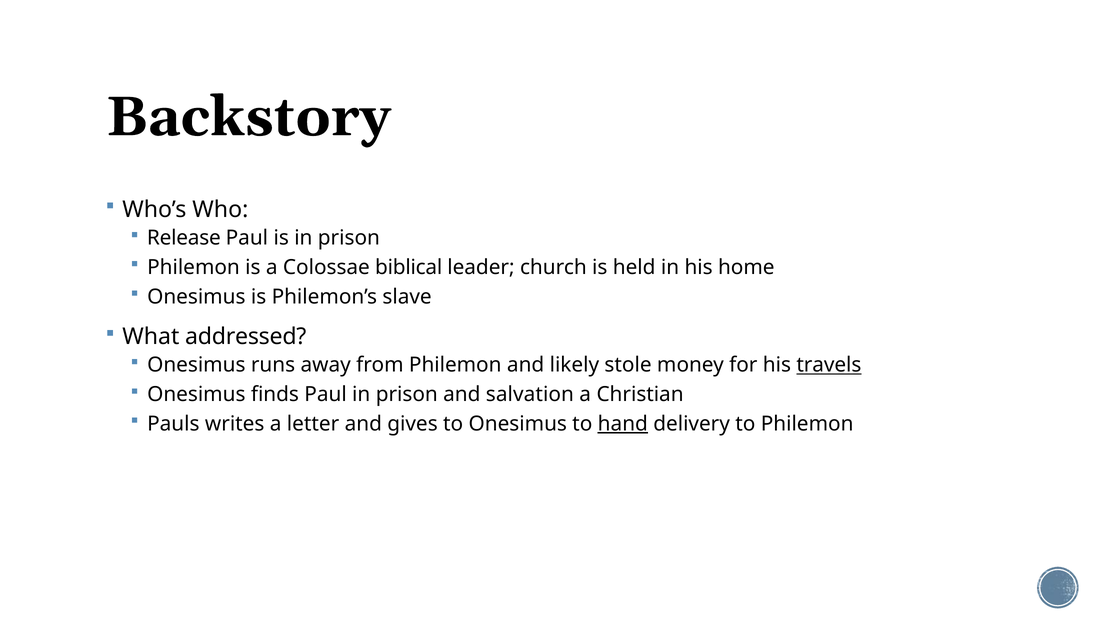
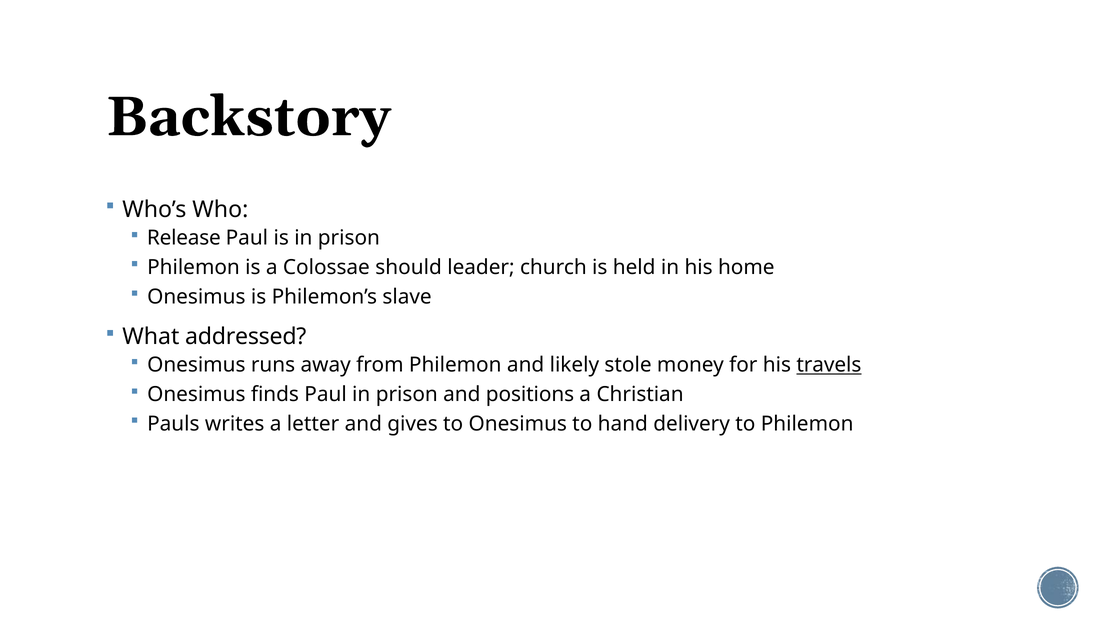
biblical: biblical -> should
salvation: salvation -> positions
hand underline: present -> none
